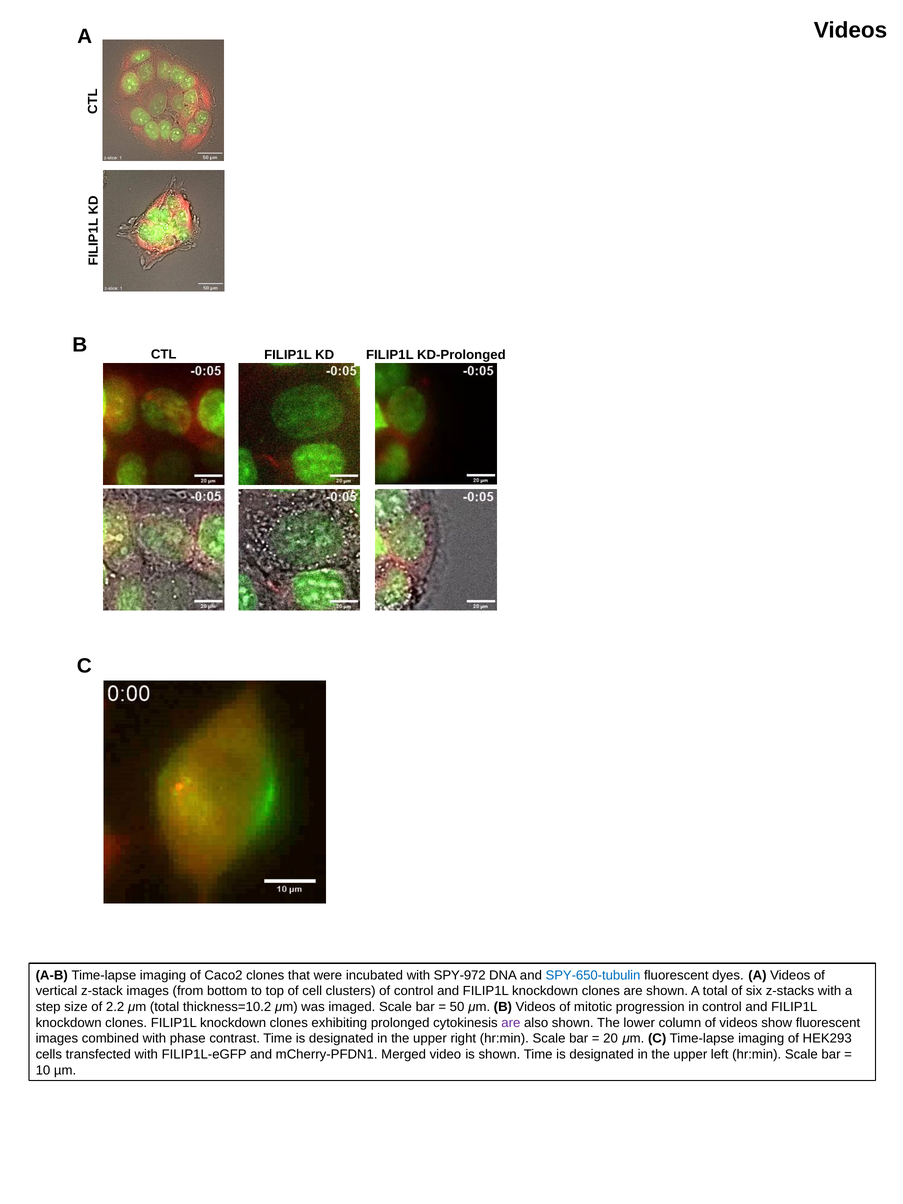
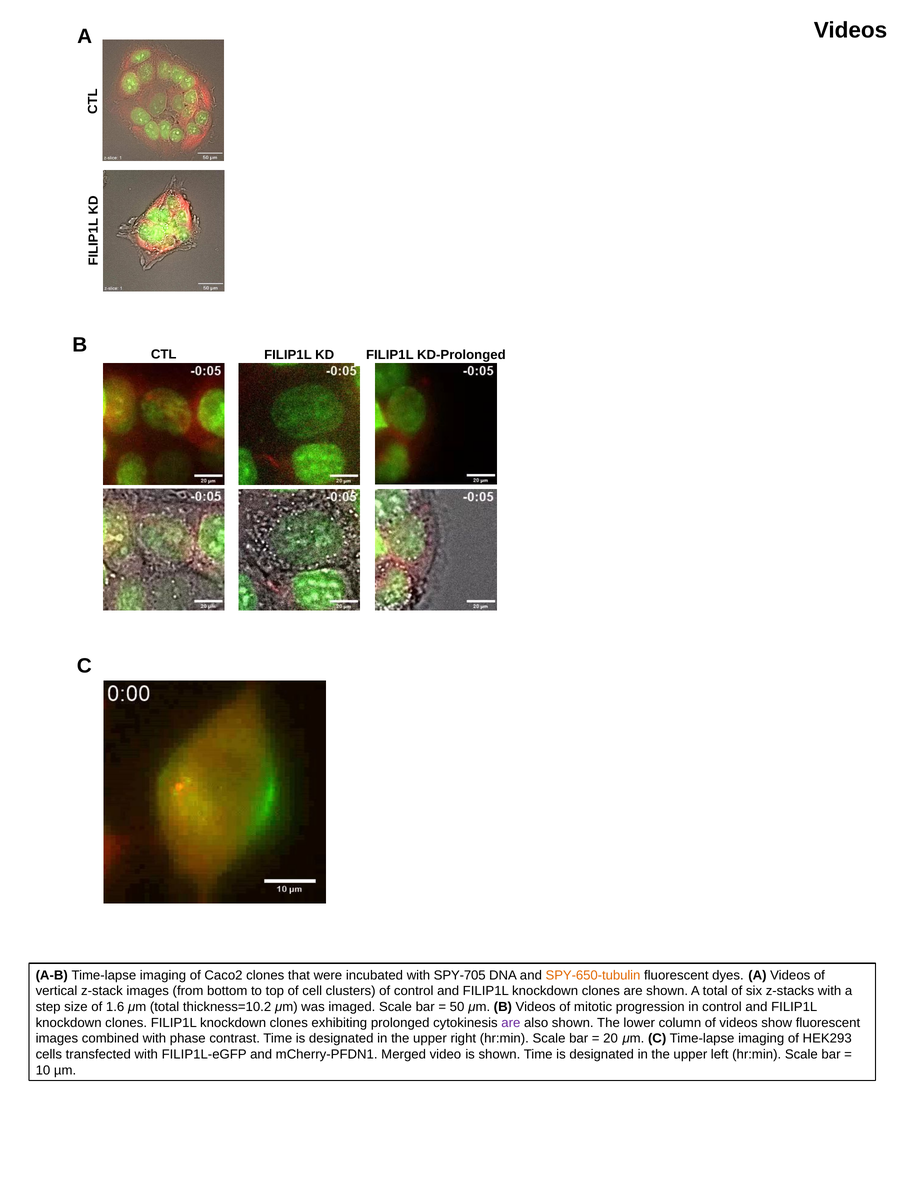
SPY-972: SPY-972 -> SPY-705
SPY-650-tubulin colour: blue -> orange
2.2: 2.2 -> 1.6
